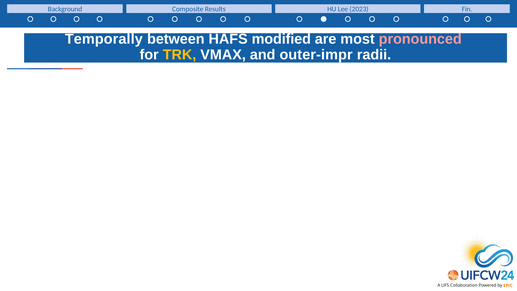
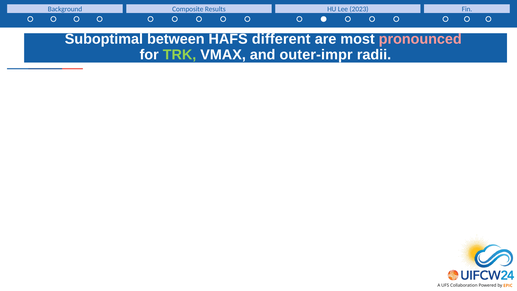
Temporally: Temporally -> Suboptimal
modified: modified -> different
TRK colour: yellow -> light green
